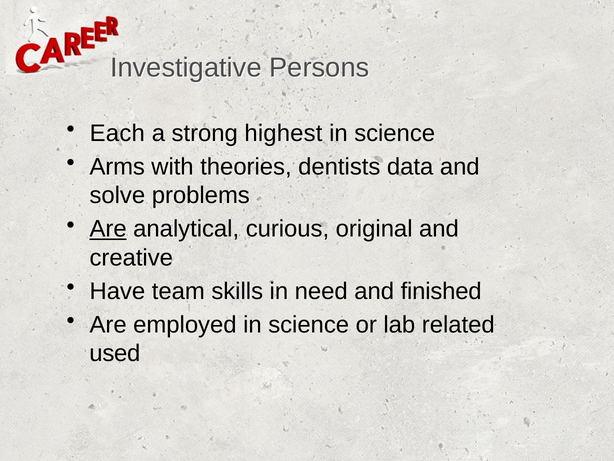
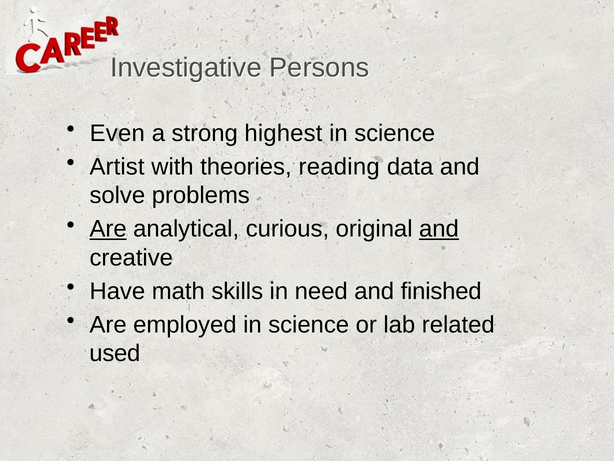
Each: Each -> Even
Arms: Arms -> Artist
dentists: dentists -> reading
and at (439, 229) underline: none -> present
team: team -> math
